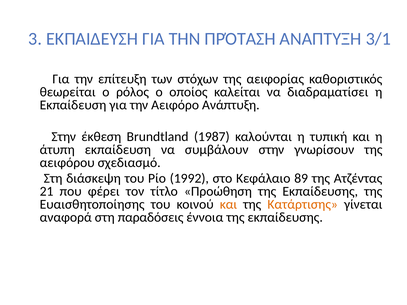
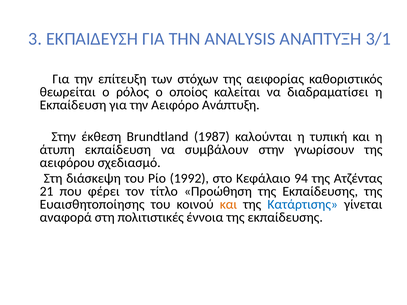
ΠΡΌΤΑΣΗ: ΠΡΌΤΑΣΗ -> ANALYSIS
89: 89 -> 94
Κατάρτισης colour: orange -> blue
παραδόσεις: παραδόσεις -> πολιτιστικές
